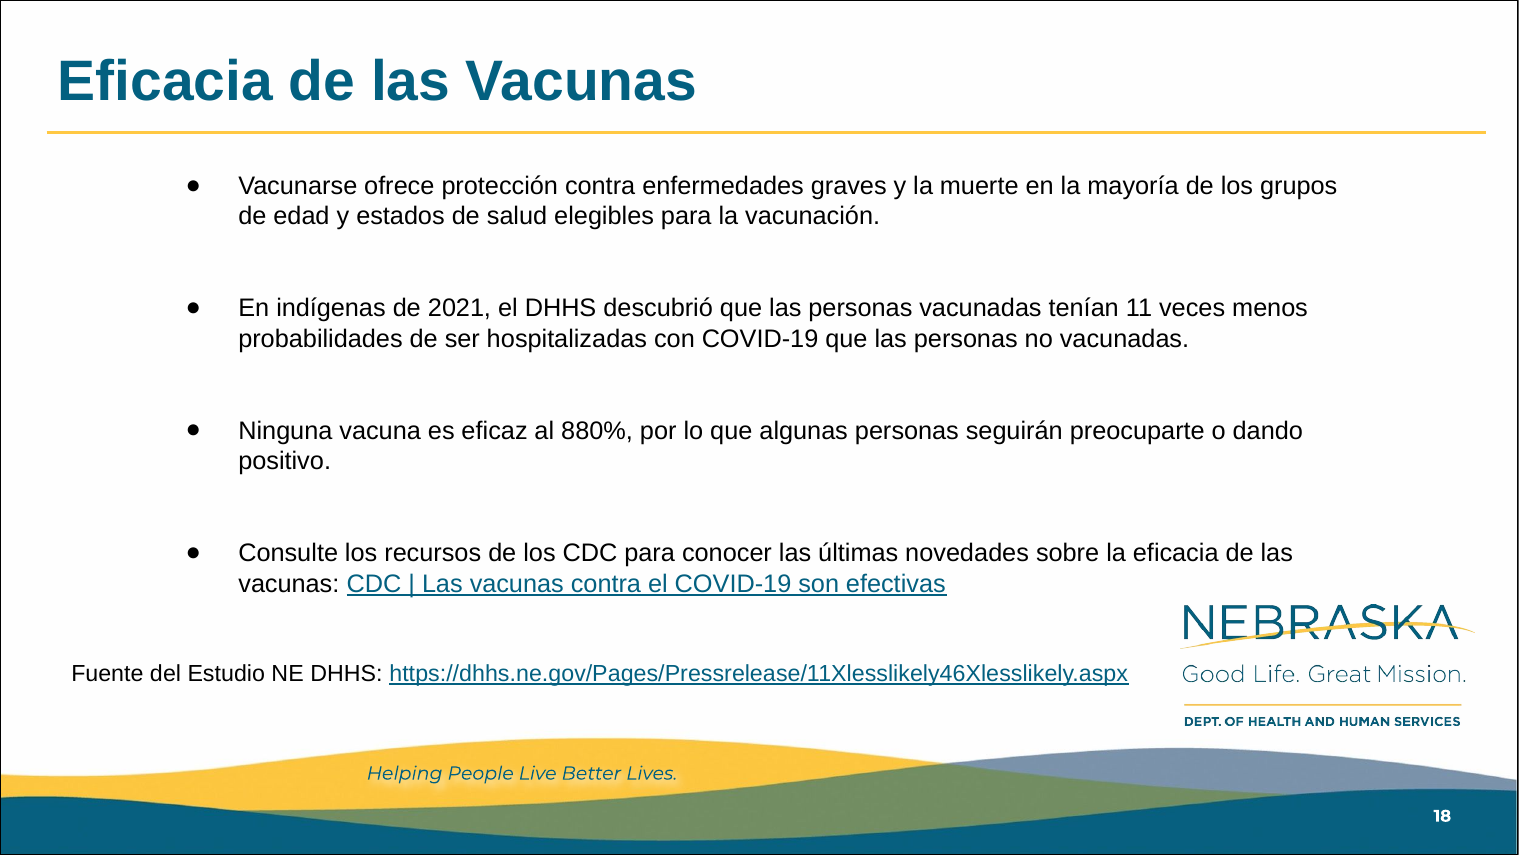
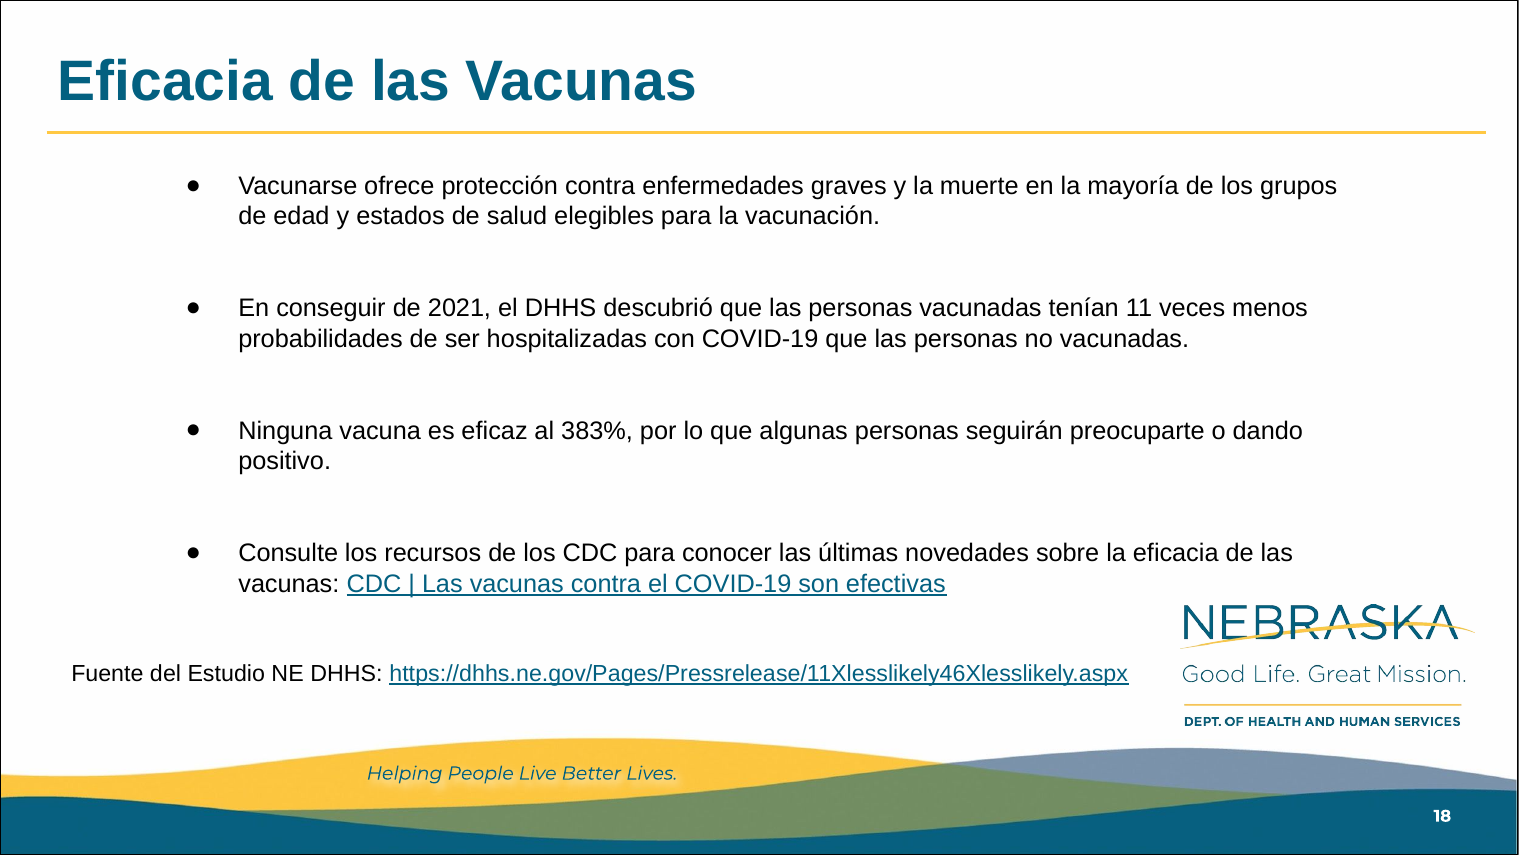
indígenas: indígenas -> conseguir
880%: 880% -> 383%
